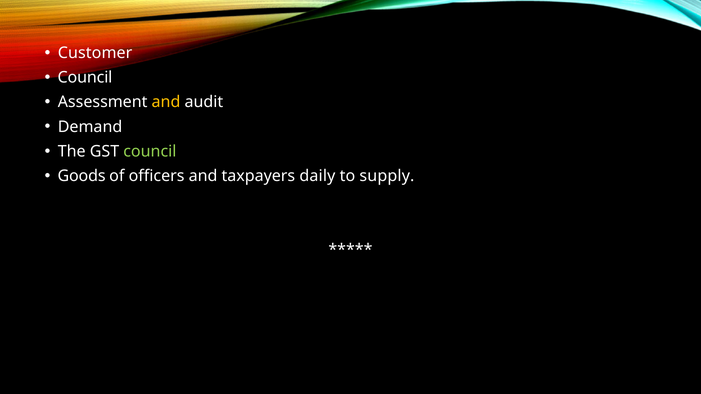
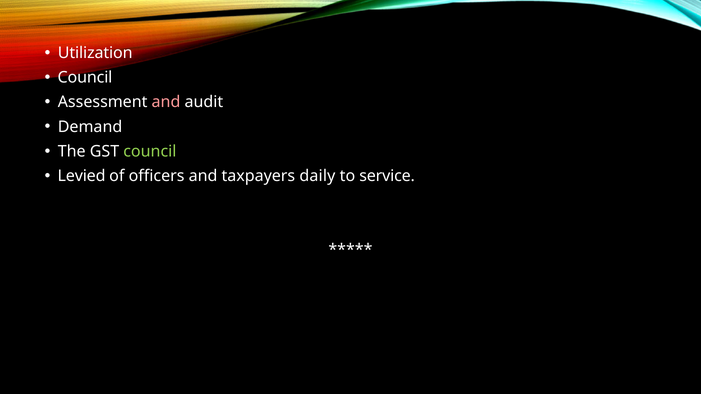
Customer: Customer -> Utilization
and at (166, 102) colour: yellow -> pink
Goods: Goods -> Levied
supply: supply -> service
